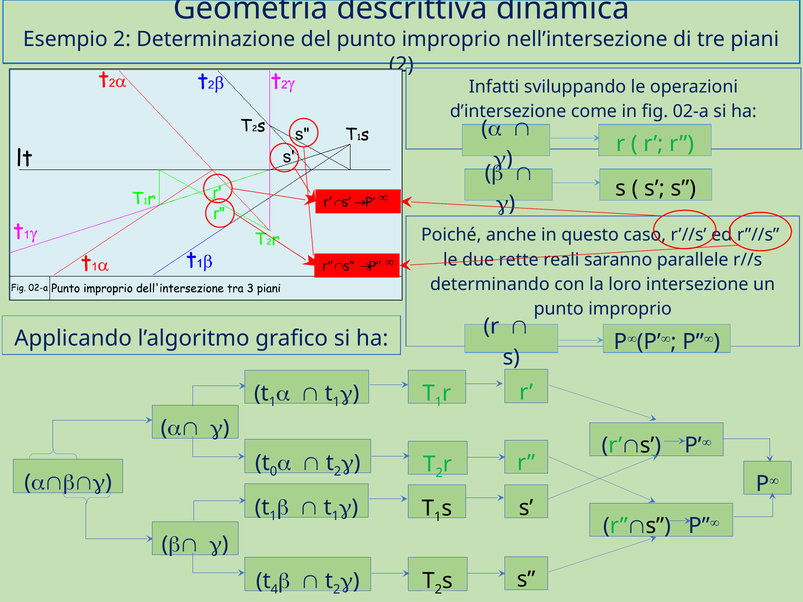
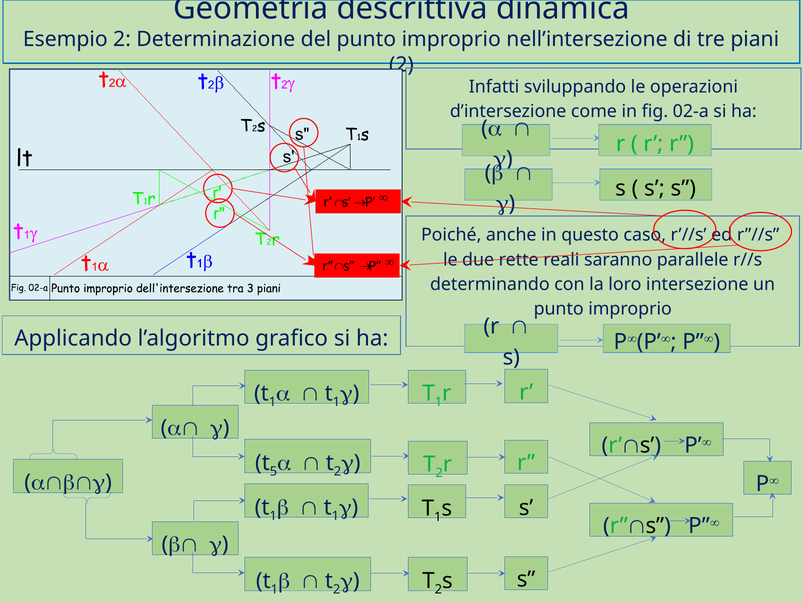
0: 0 -> 5
4 at (274, 590): 4 -> 1
